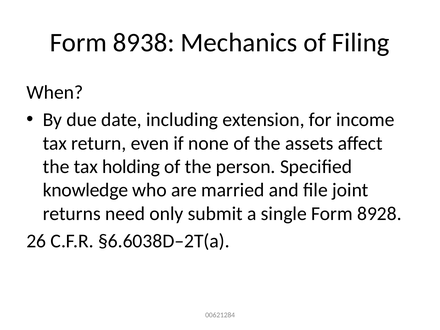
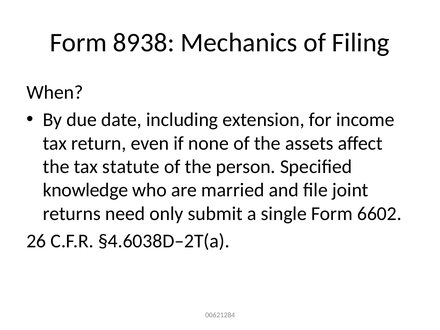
holding: holding -> statute
8928: 8928 -> 6602
§6.6038D–2T(a: §6.6038D–2T(a -> §4.6038D–2T(a
